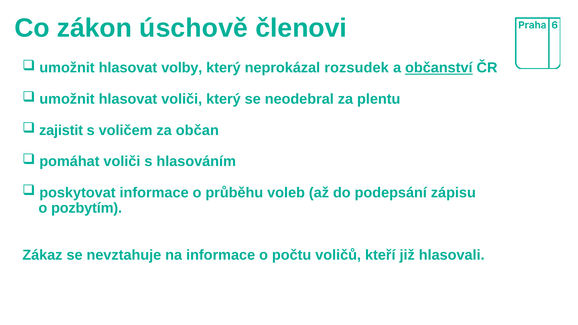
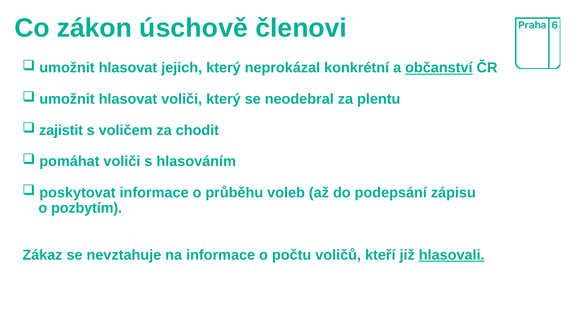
volby: volby -> jejich
rozsudek: rozsudek -> konkrétní
občan: občan -> chodit
hlasovali underline: none -> present
